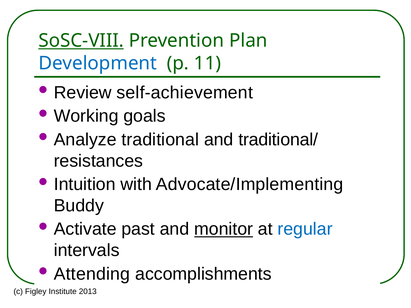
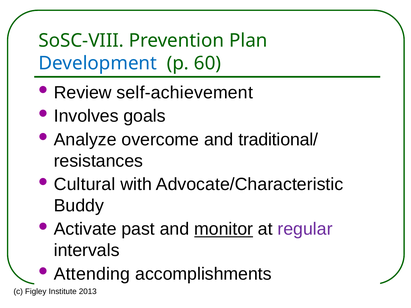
SoSC-VIII underline: present -> none
11: 11 -> 60
Working: Working -> Involves
traditional: traditional -> overcome
Intuition: Intuition -> Cultural
Advocate/Implementing: Advocate/Implementing -> Advocate/Characteristic
regular colour: blue -> purple
